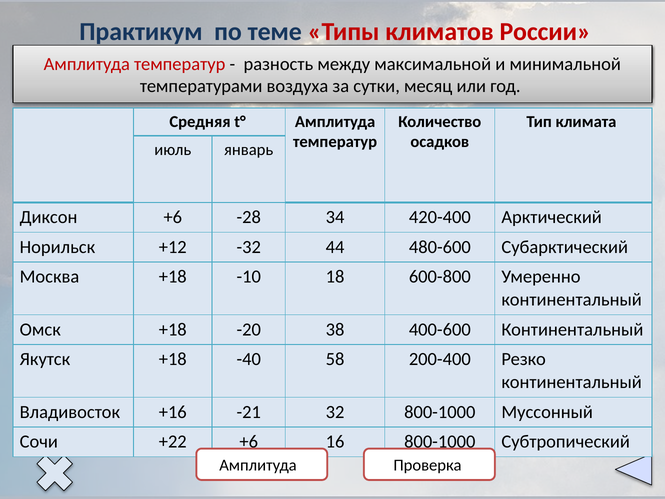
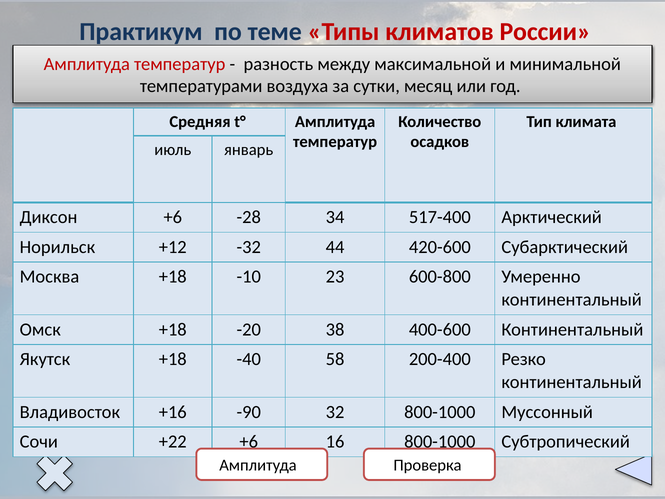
420-400: 420-400 -> 517-400
480-600: 480-600 -> 420-600
18: 18 -> 23
-21: -21 -> -90
